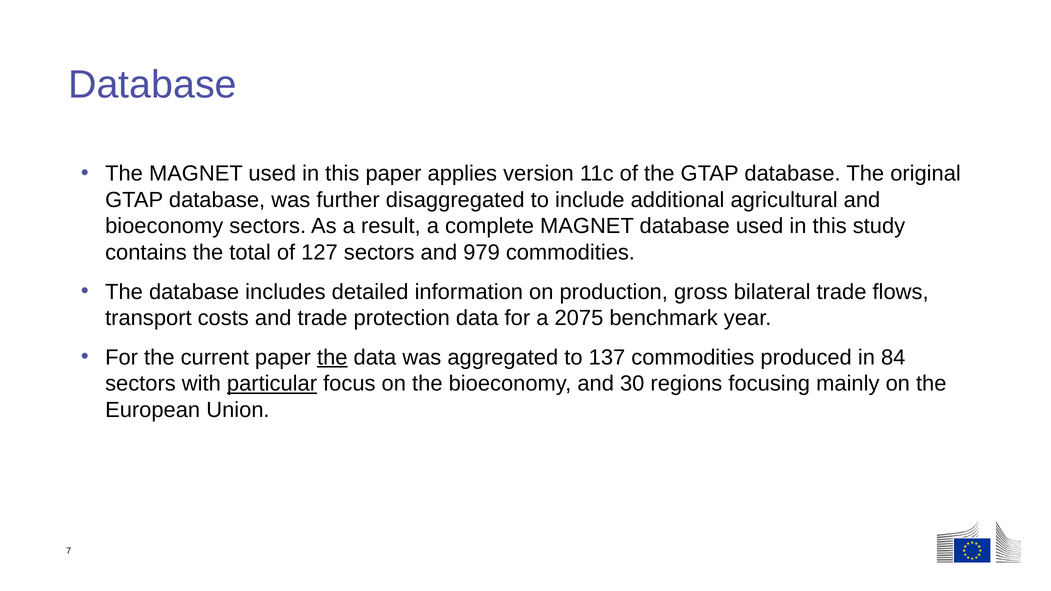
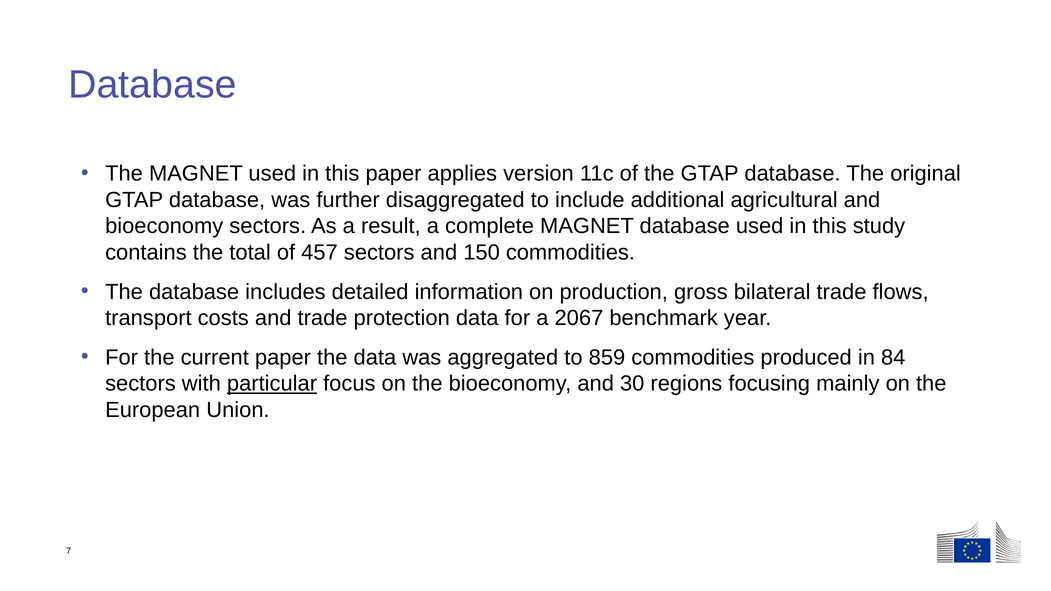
127: 127 -> 457
979: 979 -> 150
2075: 2075 -> 2067
the at (332, 358) underline: present -> none
137: 137 -> 859
